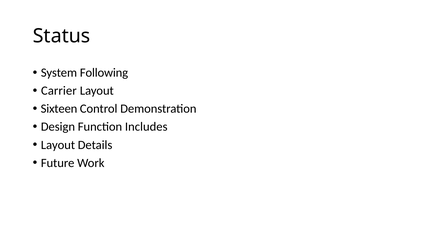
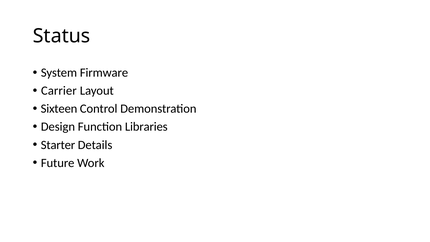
Following: Following -> Firmware
Includes: Includes -> Libraries
Layout at (58, 145): Layout -> Starter
